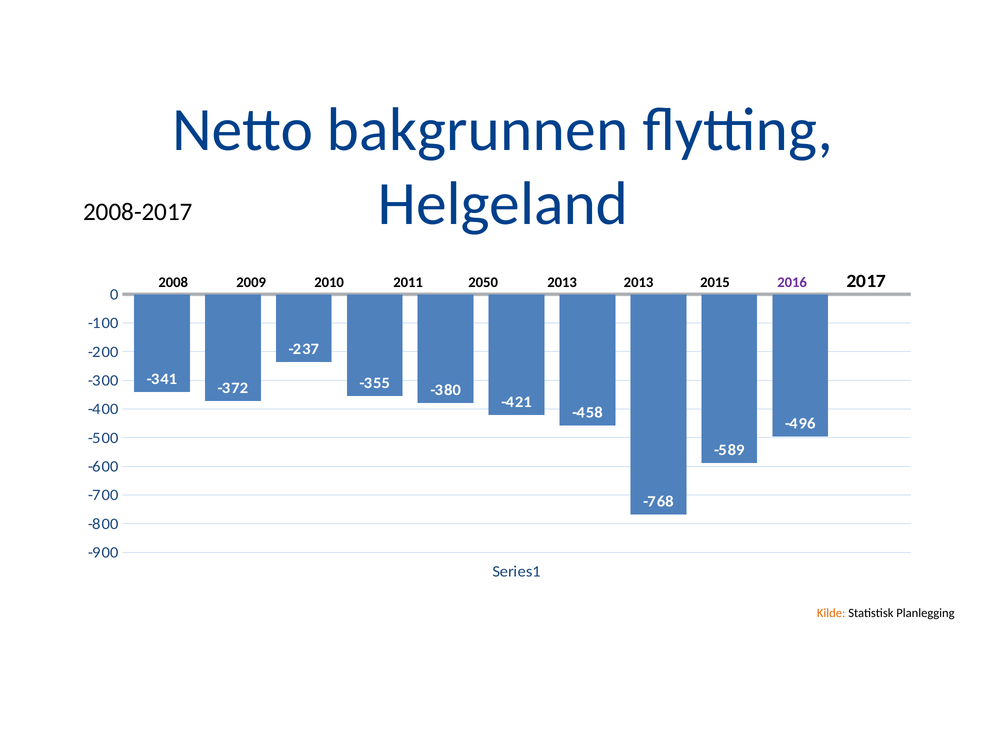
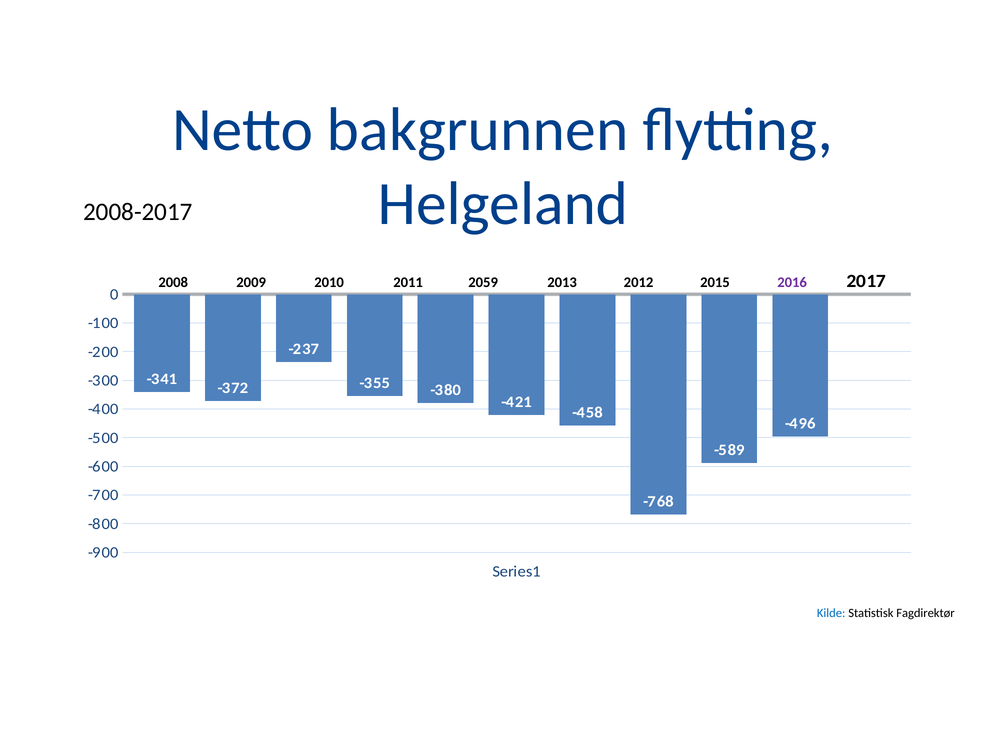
2050: 2050 -> 2059
2013 at (639, 282): 2013 -> 2012
Kilde colour: orange -> blue
Planlegging: Planlegging -> Fagdirektør
